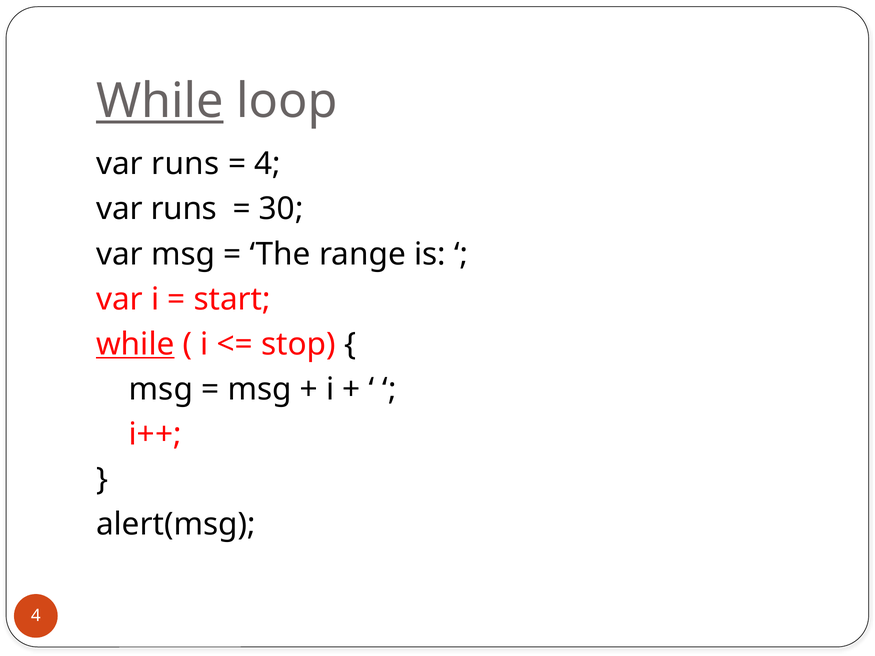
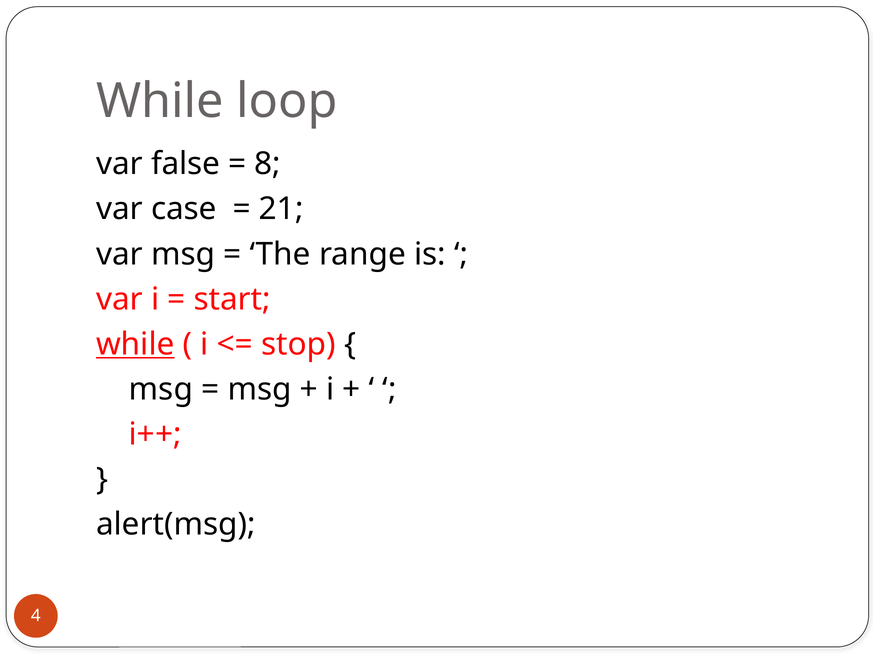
While at (160, 101) underline: present -> none
runs at (185, 164): runs -> false
4 at (268, 164): 4 -> 8
runs at (184, 209): runs -> case
30: 30 -> 21
